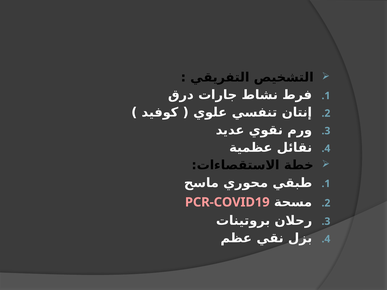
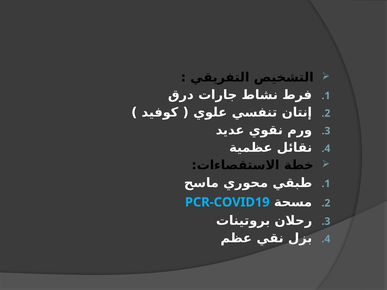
PCR-COVID19 colour: pink -> light blue
